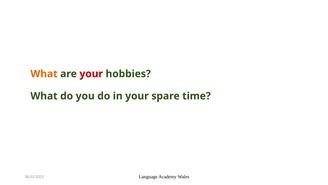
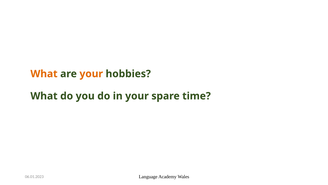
your at (91, 74) colour: red -> orange
